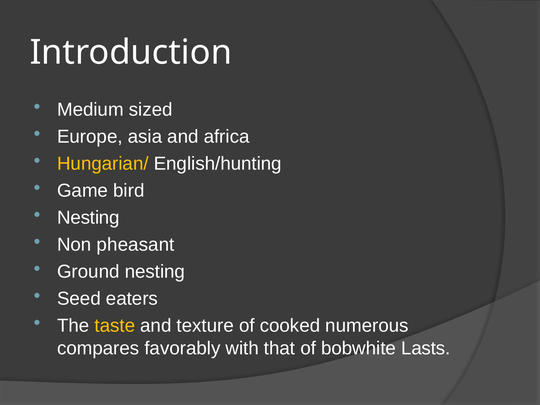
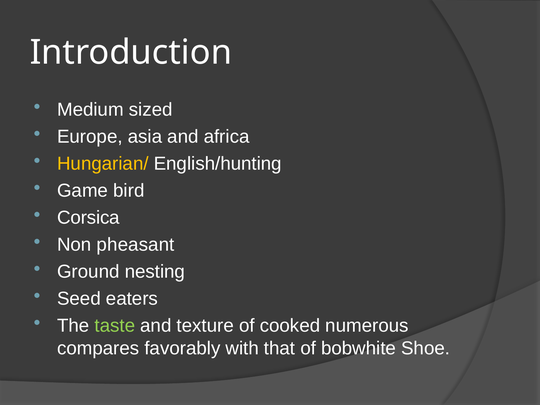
Nesting at (88, 218): Nesting -> Corsica
taste colour: yellow -> light green
Lasts: Lasts -> Shoe
